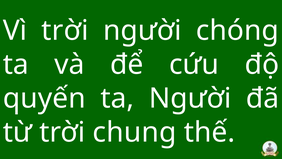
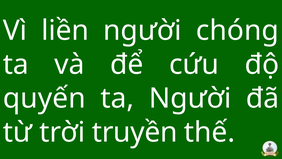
Vì trời: trời -> liền
chung: chung -> truyền
